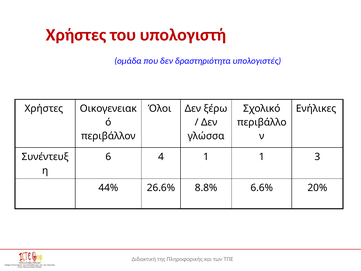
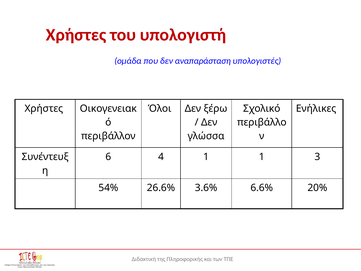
δραστηριότητα: δραστηριότητα -> αναπαράσταση
44%: 44% -> 54%
8.8%: 8.8% -> 3.6%
